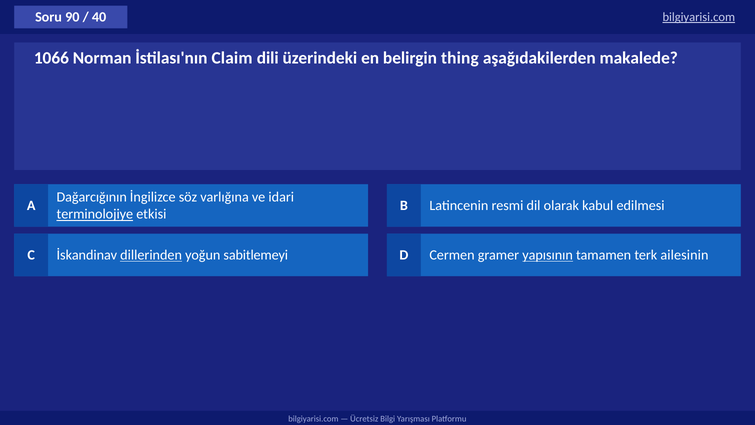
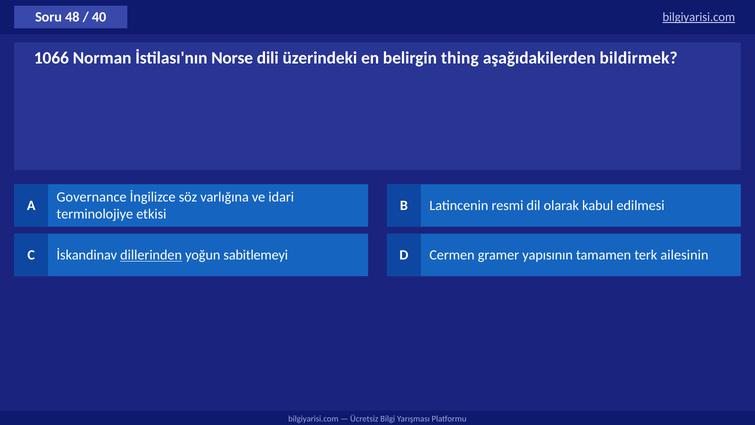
90: 90 -> 48
Claim: Claim -> Norse
makalede: makalede -> bildirmek
Dağarcığının: Dağarcığının -> Governance
terminolojiye underline: present -> none
yapısının underline: present -> none
